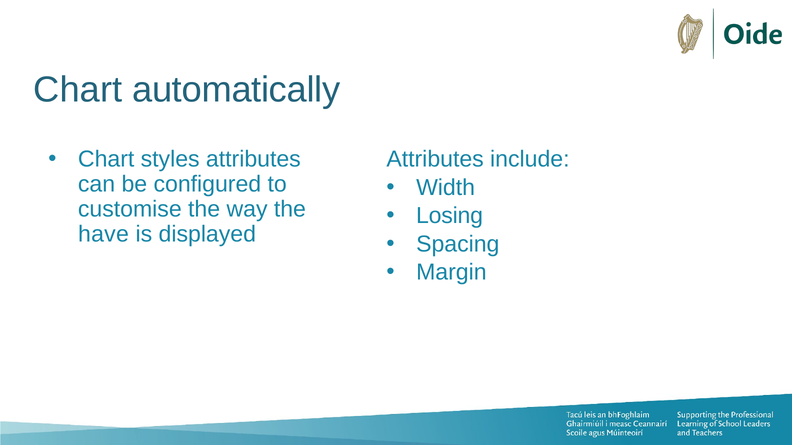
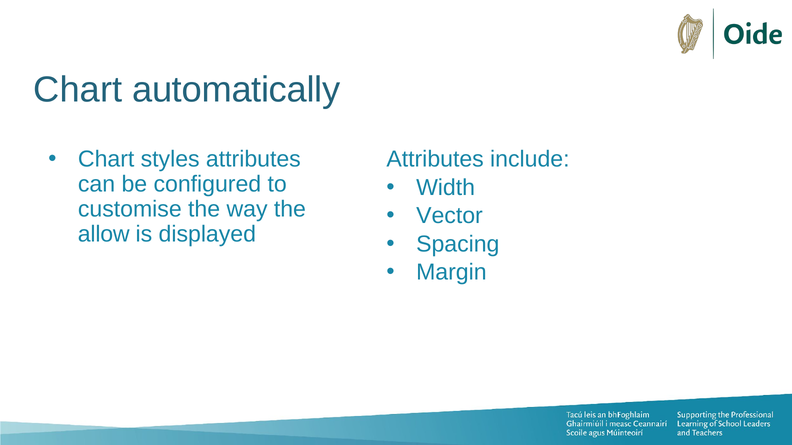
Losing: Losing -> Vector
have: have -> allow
